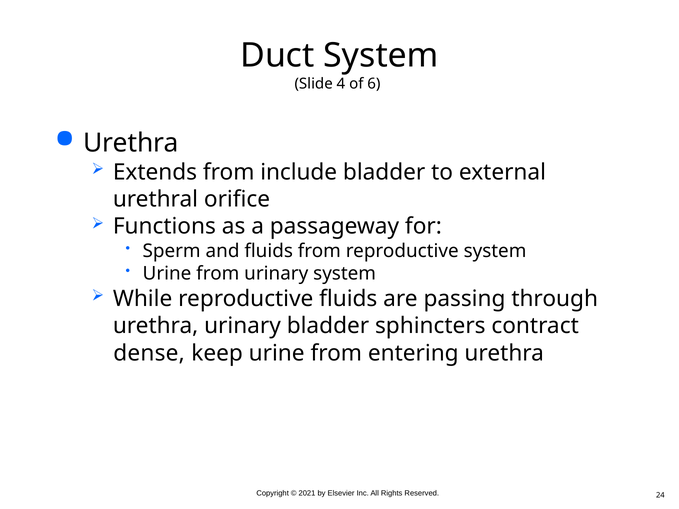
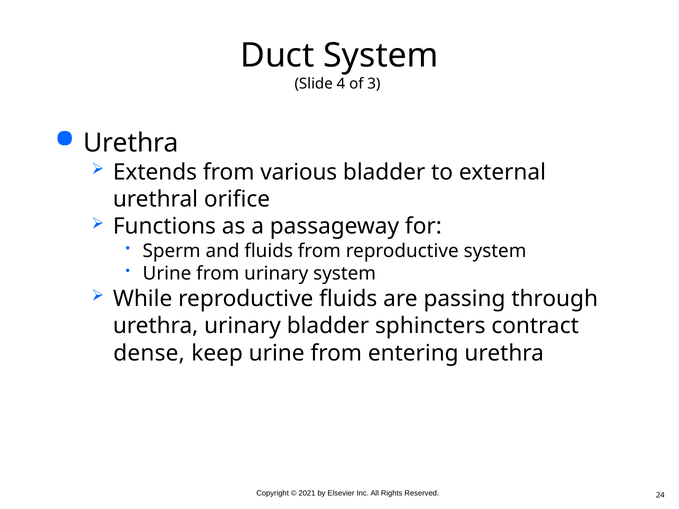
6: 6 -> 3
include: include -> various
